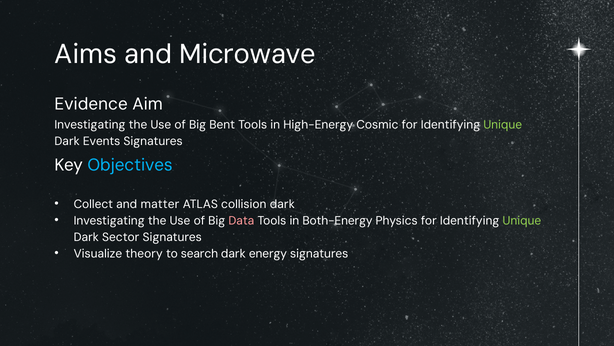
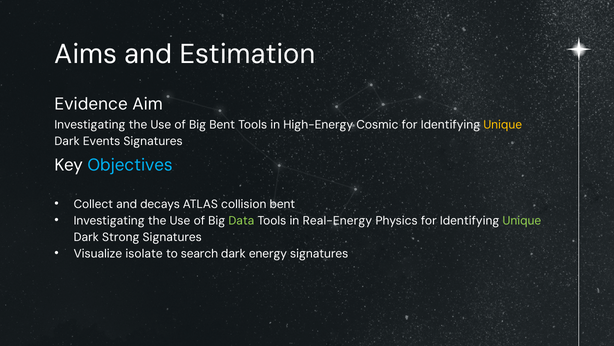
Microwave: Microwave -> Estimation
Unique at (503, 124) colour: light green -> yellow
matter: matter -> decays
collision dark: dark -> bent
Data colour: pink -> light green
Both-Energy: Both-Energy -> Real-Energy
Sector: Sector -> Strong
theory: theory -> isolate
